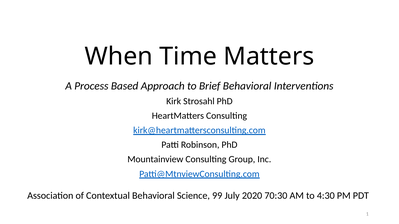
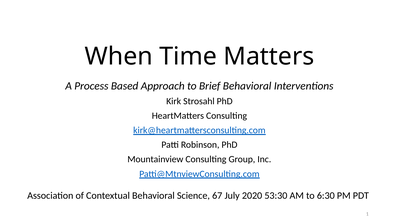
99: 99 -> 67
70:30: 70:30 -> 53:30
4:30: 4:30 -> 6:30
